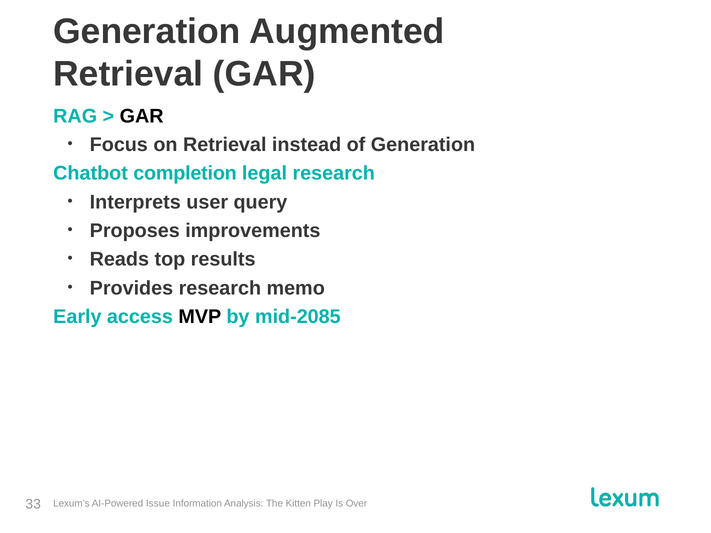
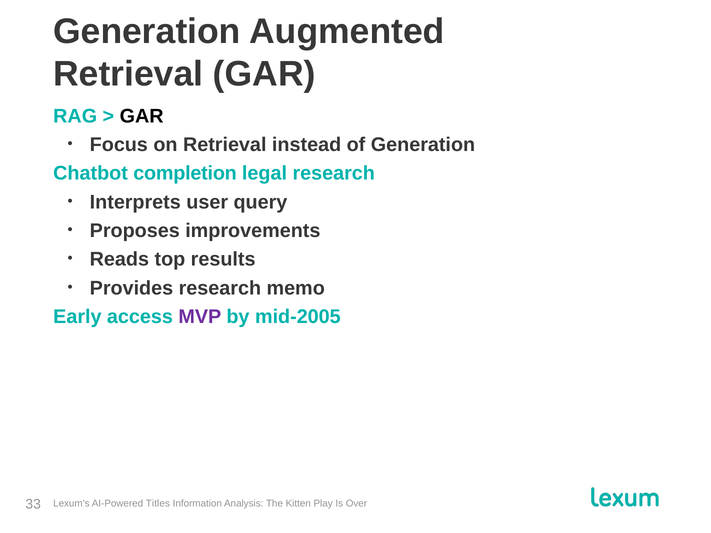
MVP colour: black -> purple
mid-2085: mid-2085 -> mid-2005
Issue: Issue -> Titles
